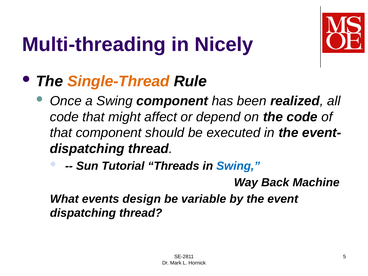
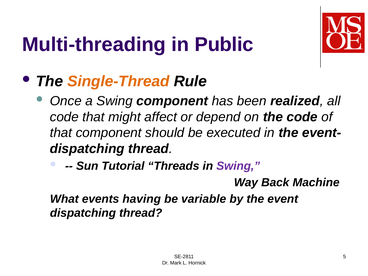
Nicely: Nicely -> Public
Swing at (238, 166) colour: blue -> purple
design: design -> having
